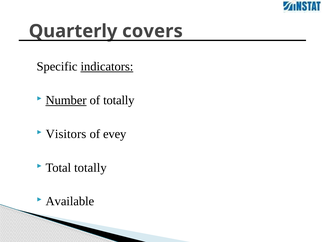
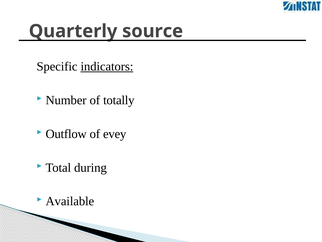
covers: covers -> source
Number underline: present -> none
Visitors: Visitors -> Outflow
Total totally: totally -> during
